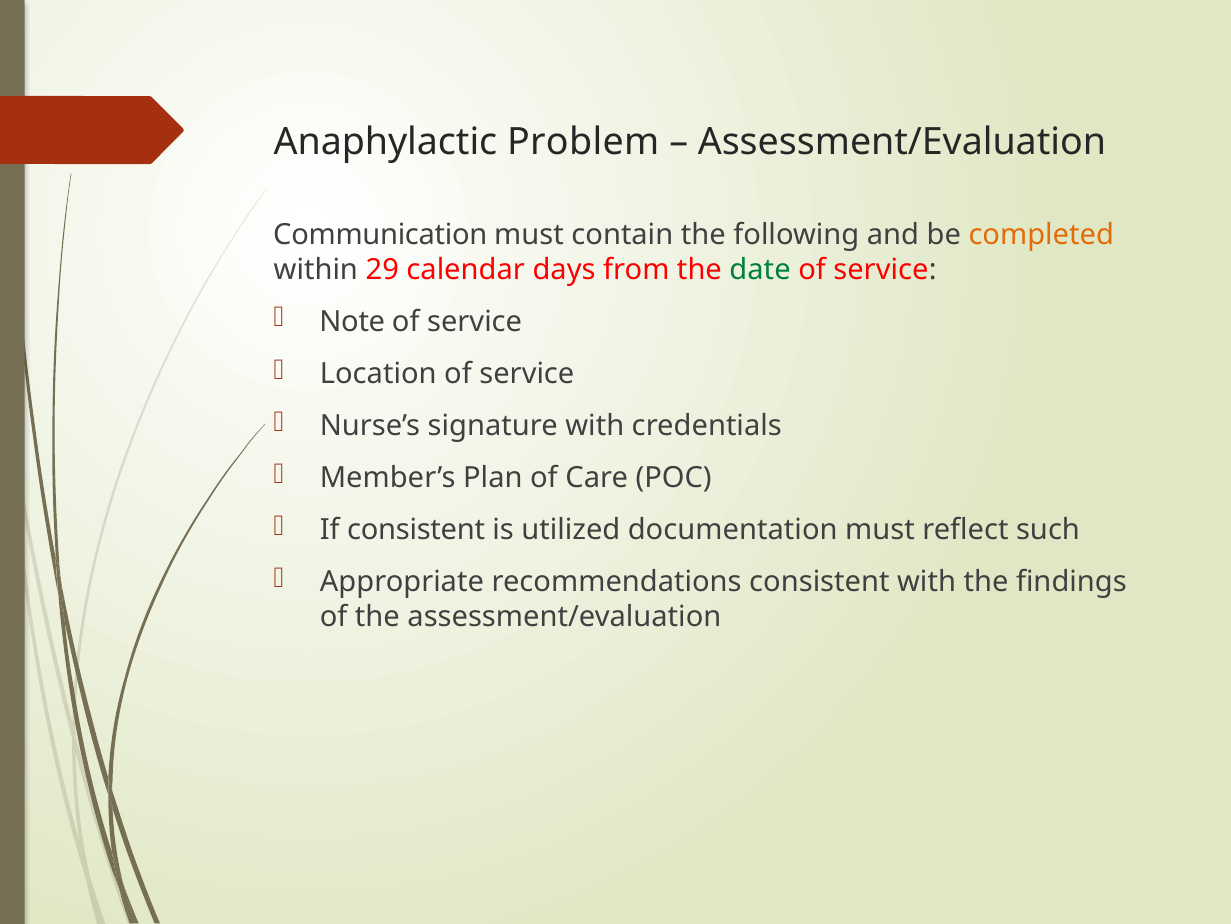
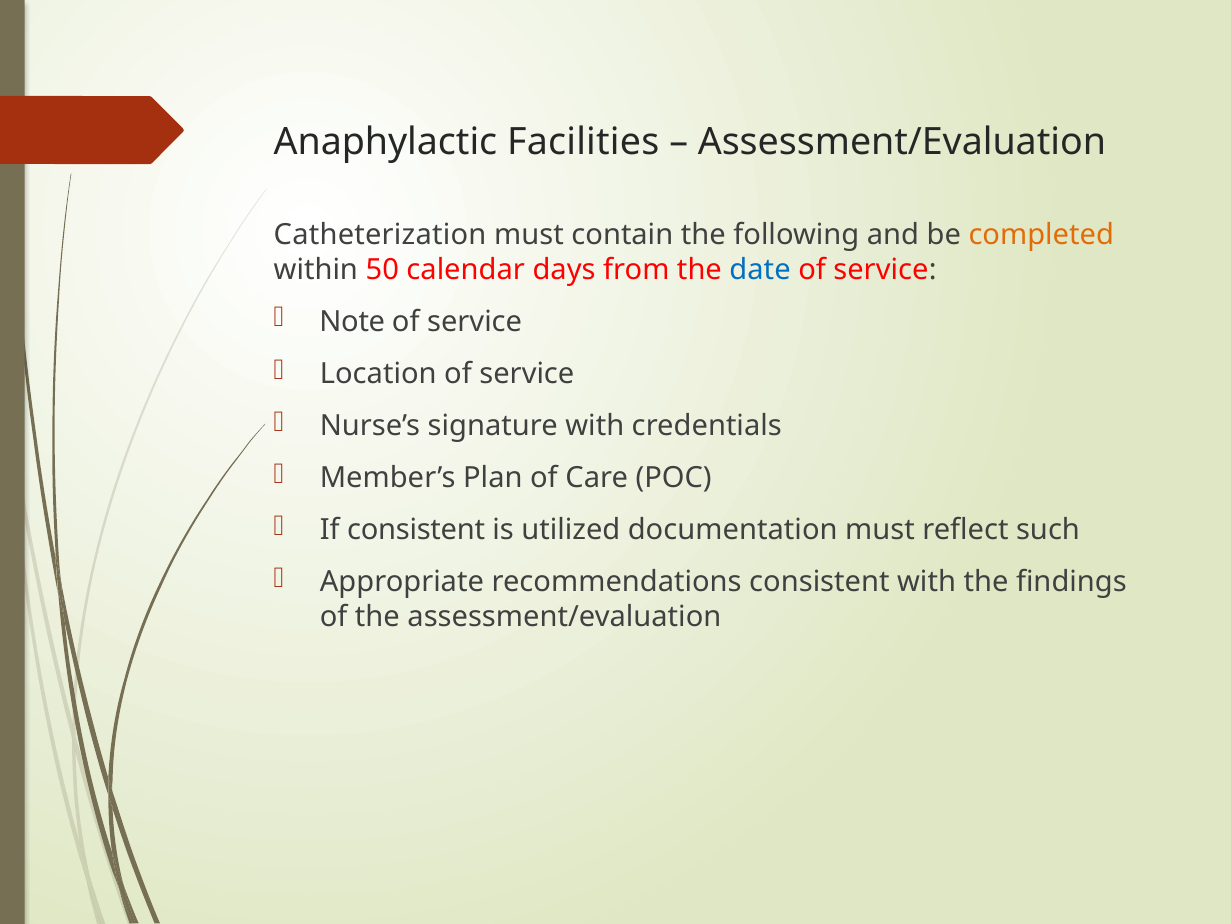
Problem: Problem -> Facilities
Communication: Communication -> Catheterization
29: 29 -> 50
date colour: green -> blue
